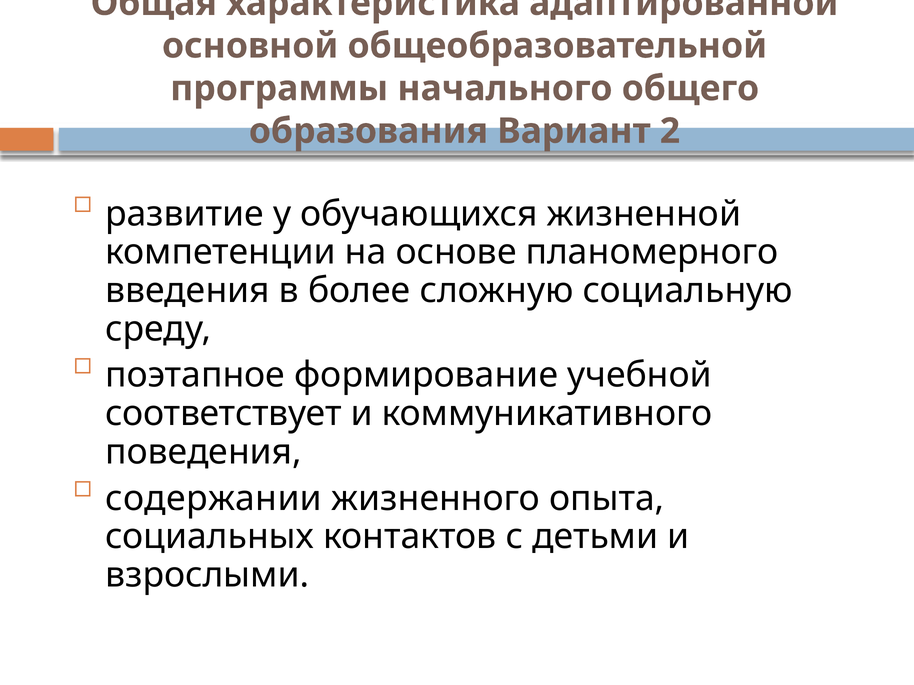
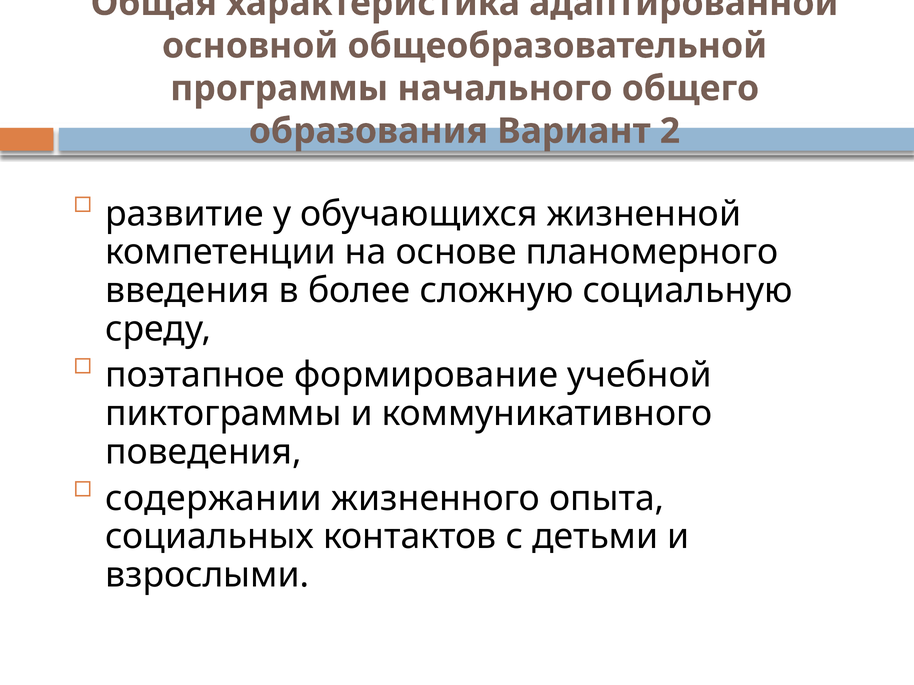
соответствует: соответствует -> пиктограммы
